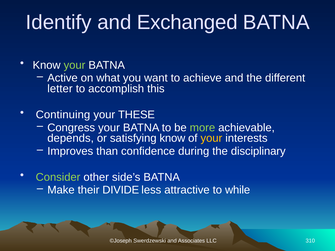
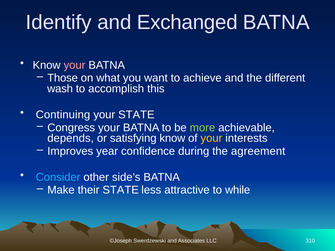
your at (75, 65) colour: light green -> pink
Active: Active -> Those
letter: letter -> wash
your THESE: THESE -> STATE
than: than -> year
disciplinary: disciplinary -> agreement
Consider colour: light green -> light blue
their DIVIDE: DIVIDE -> STATE
